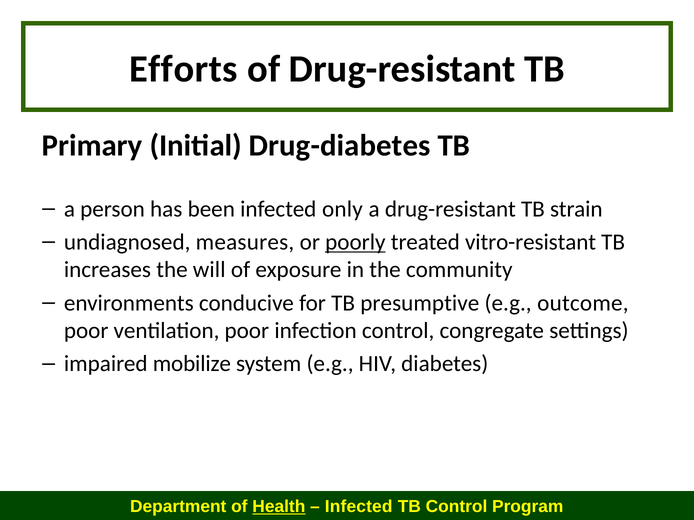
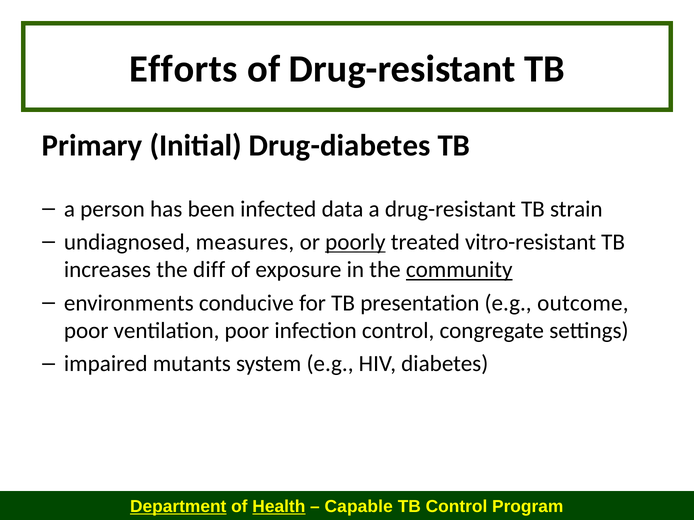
only: only -> data
will: will -> diff
community underline: none -> present
presumptive: presumptive -> presentation
mobilize: mobilize -> mutants
Department underline: none -> present
Infected at (359, 507): Infected -> Capable
